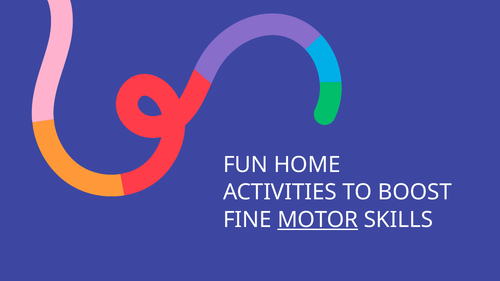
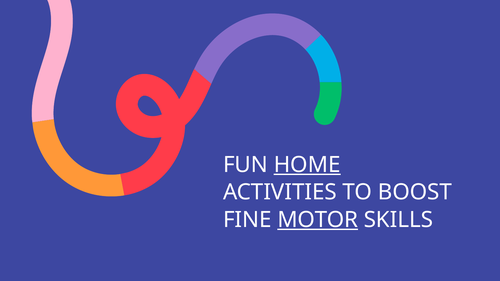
HOME underline: none -> present
